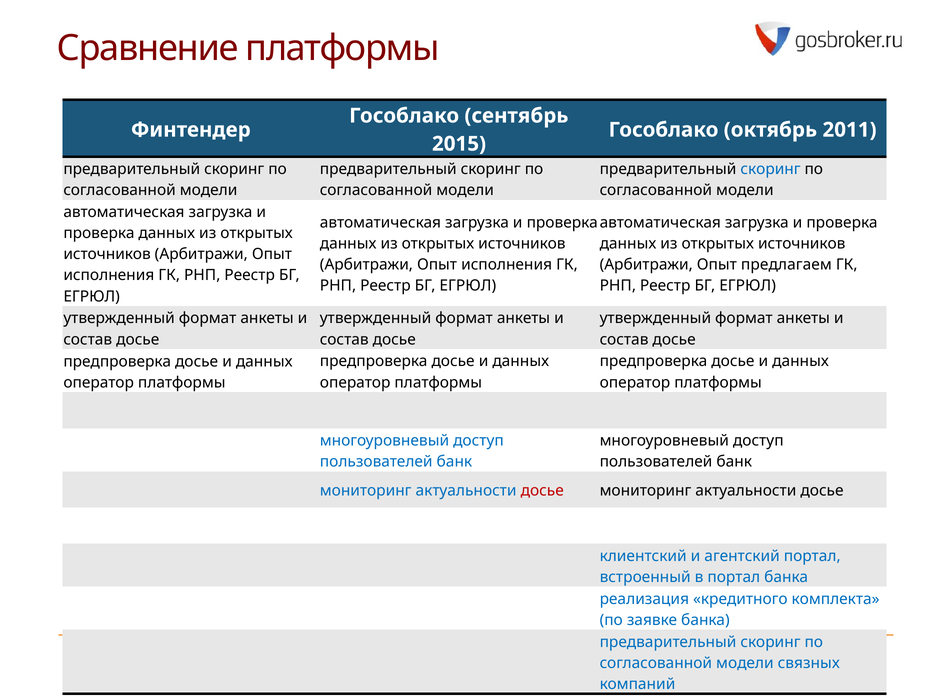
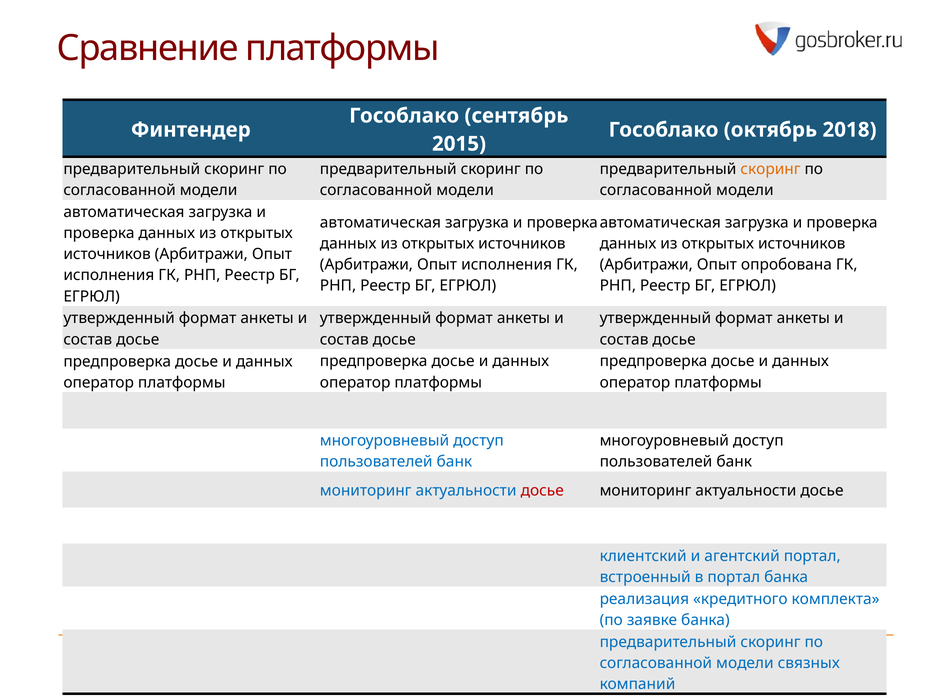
2011: 2011 -> 2018
скоринг at (771, 169) colour: blue -> orange
предлагаем: предлагаем -> опробована
